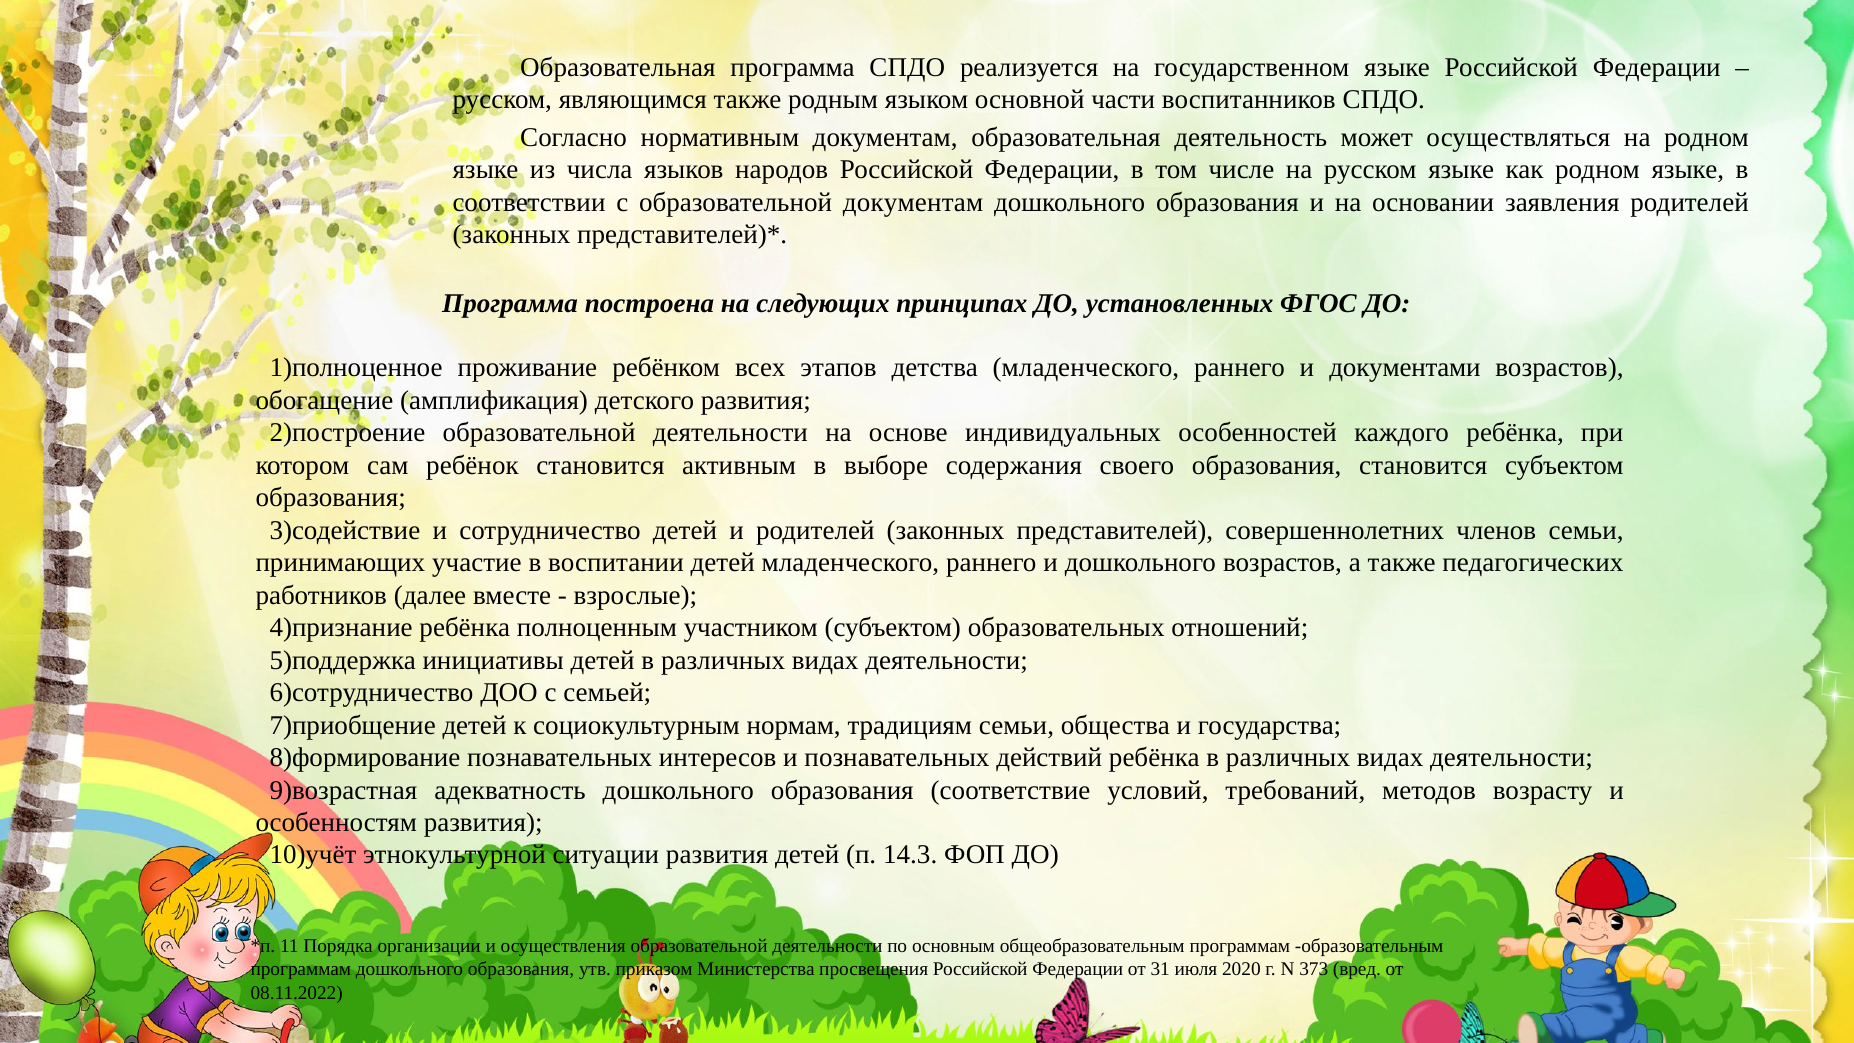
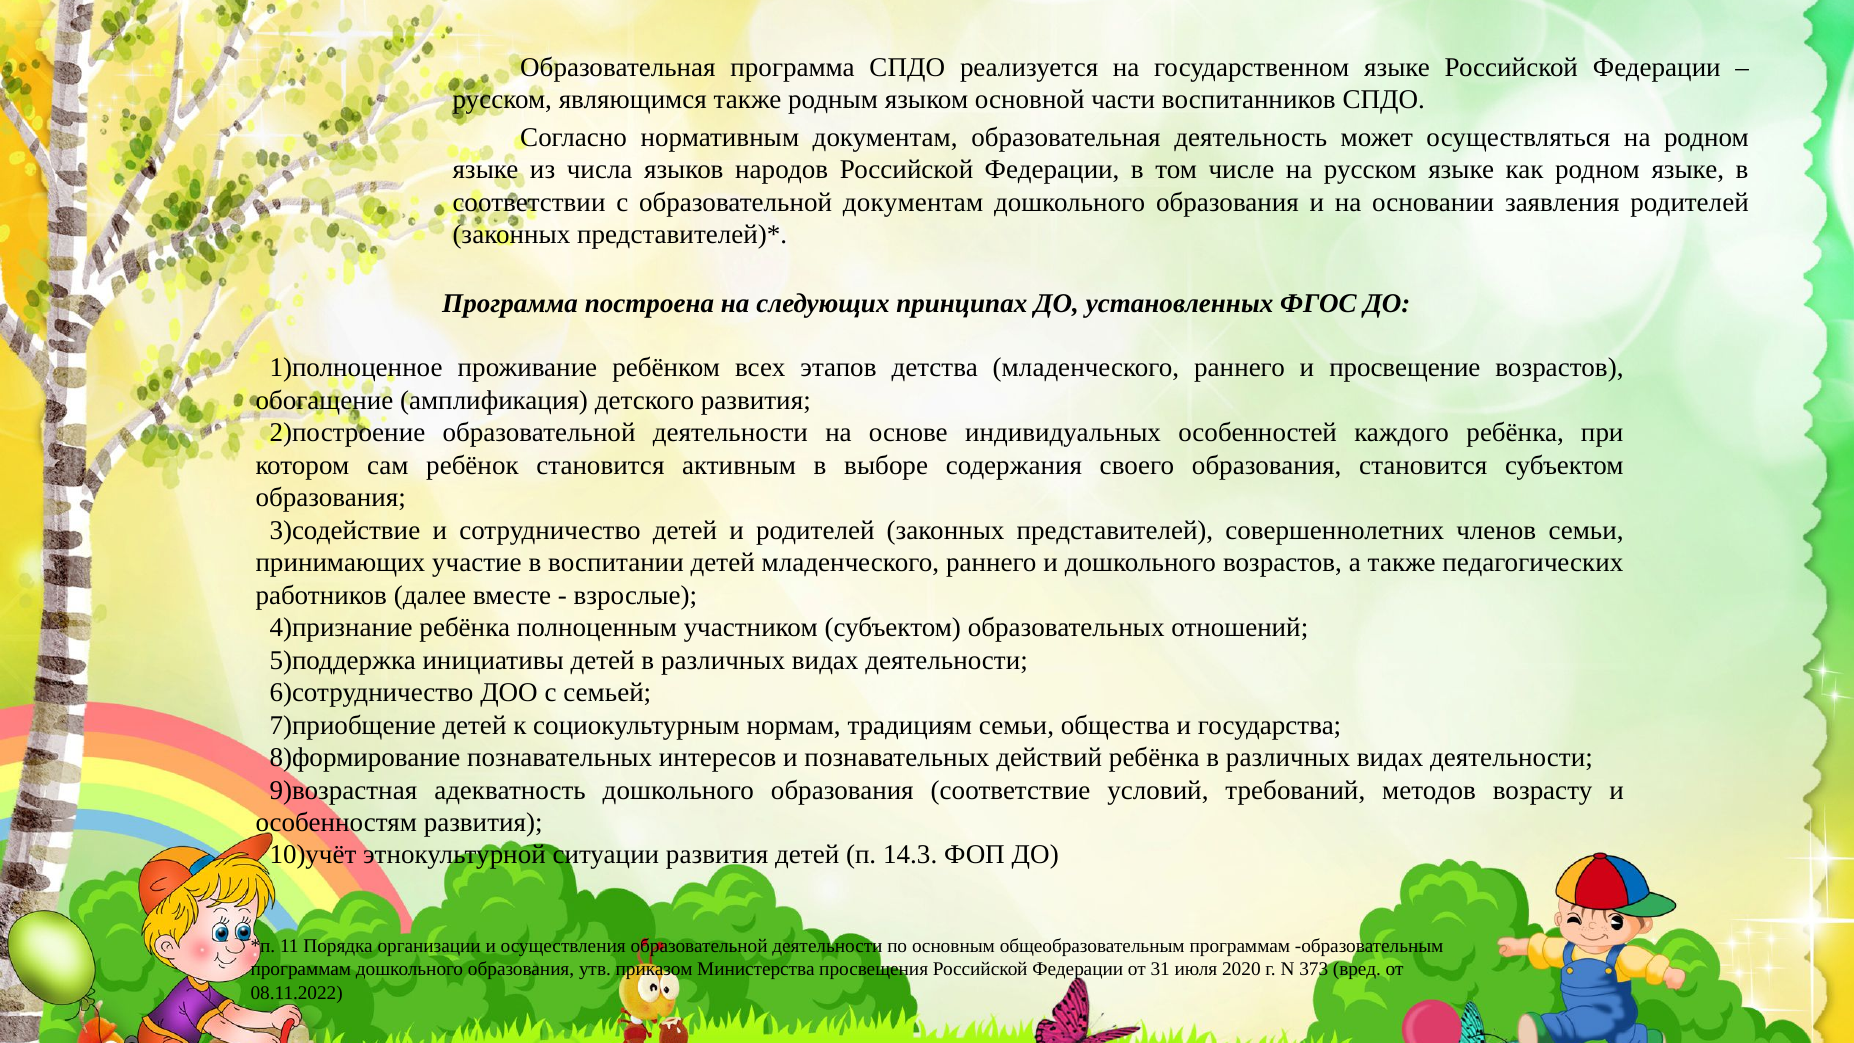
документами: документами -> просвещение
